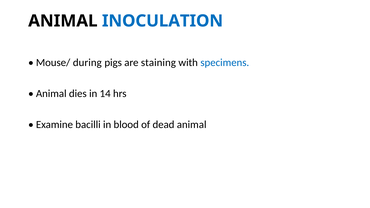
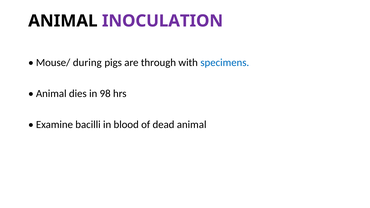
INOCULATION colour: blue -> purple
staining: staining -> through
14: 14 -> 98
